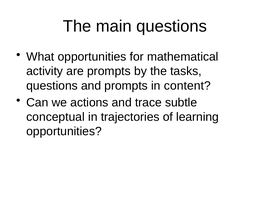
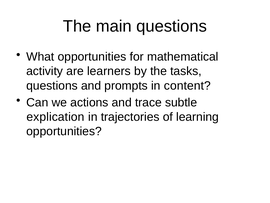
are prompts: prompts -> learners
conceptual: conceptual -> explication
